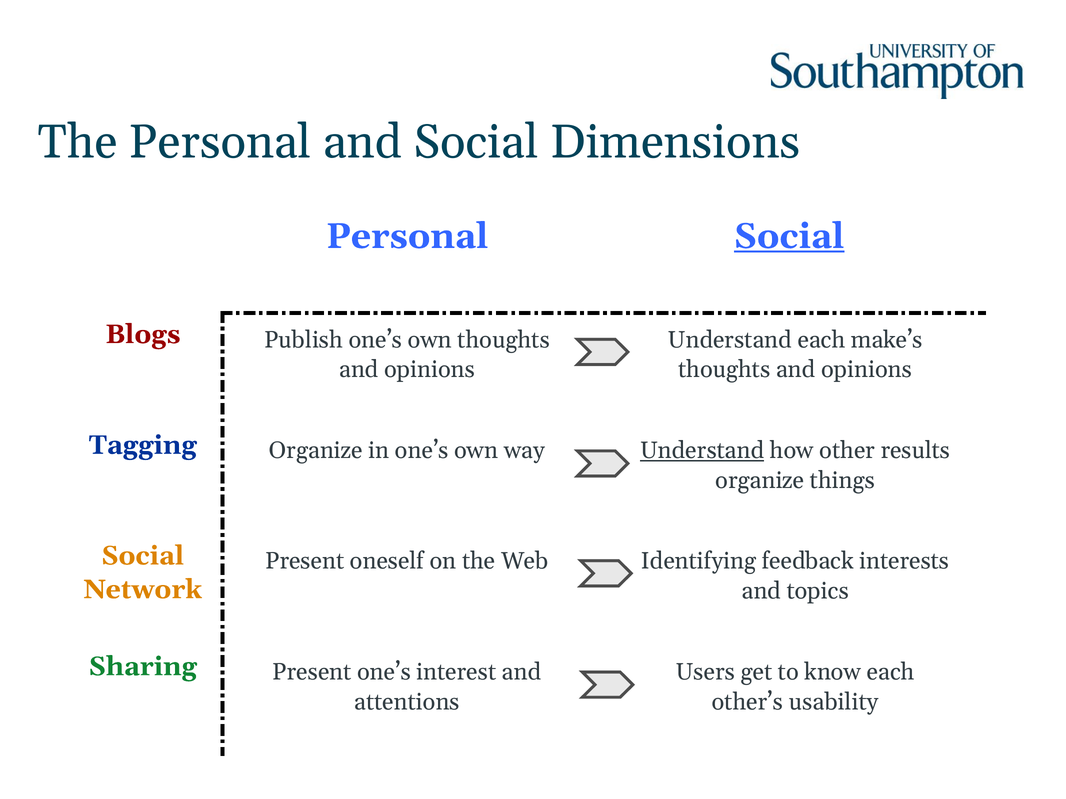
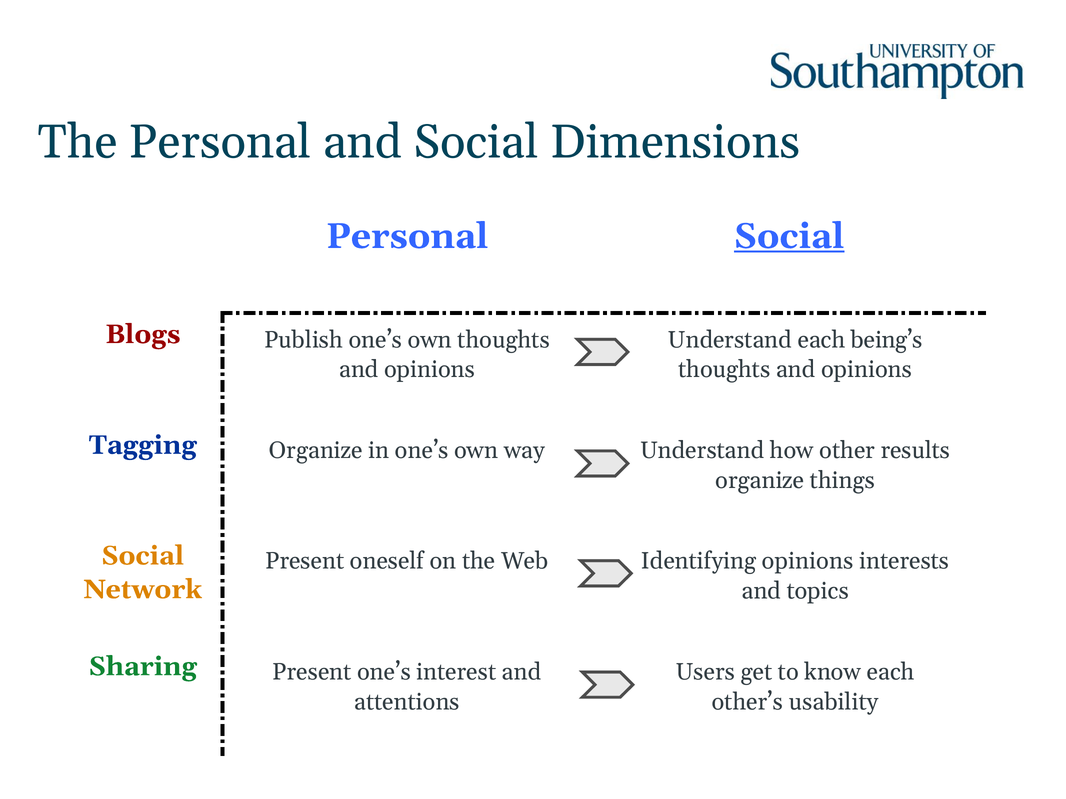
make’s: make’s -> being’s
Understand at (702, 451) underline: present -> none
Identifying feedback: feedback -> opinions
